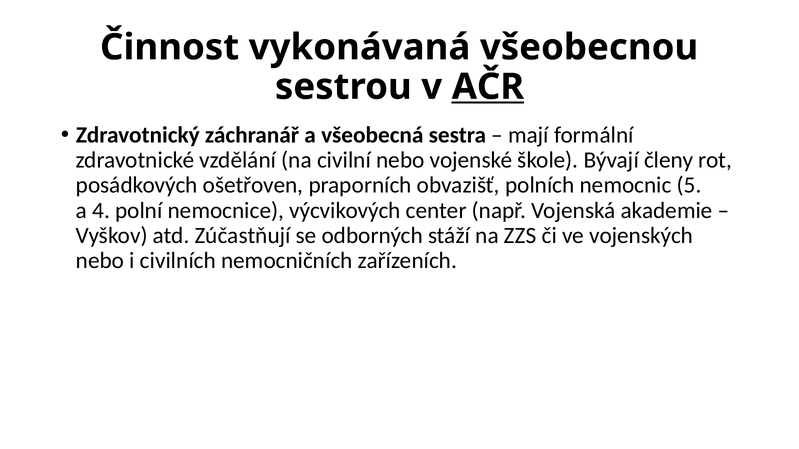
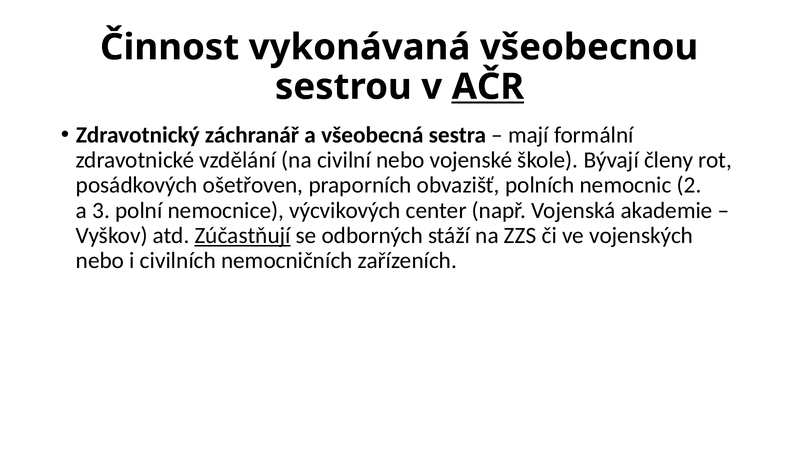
5: 5 -> 2
4: 4 -> 3
Zúčastňují underline: none -> present
